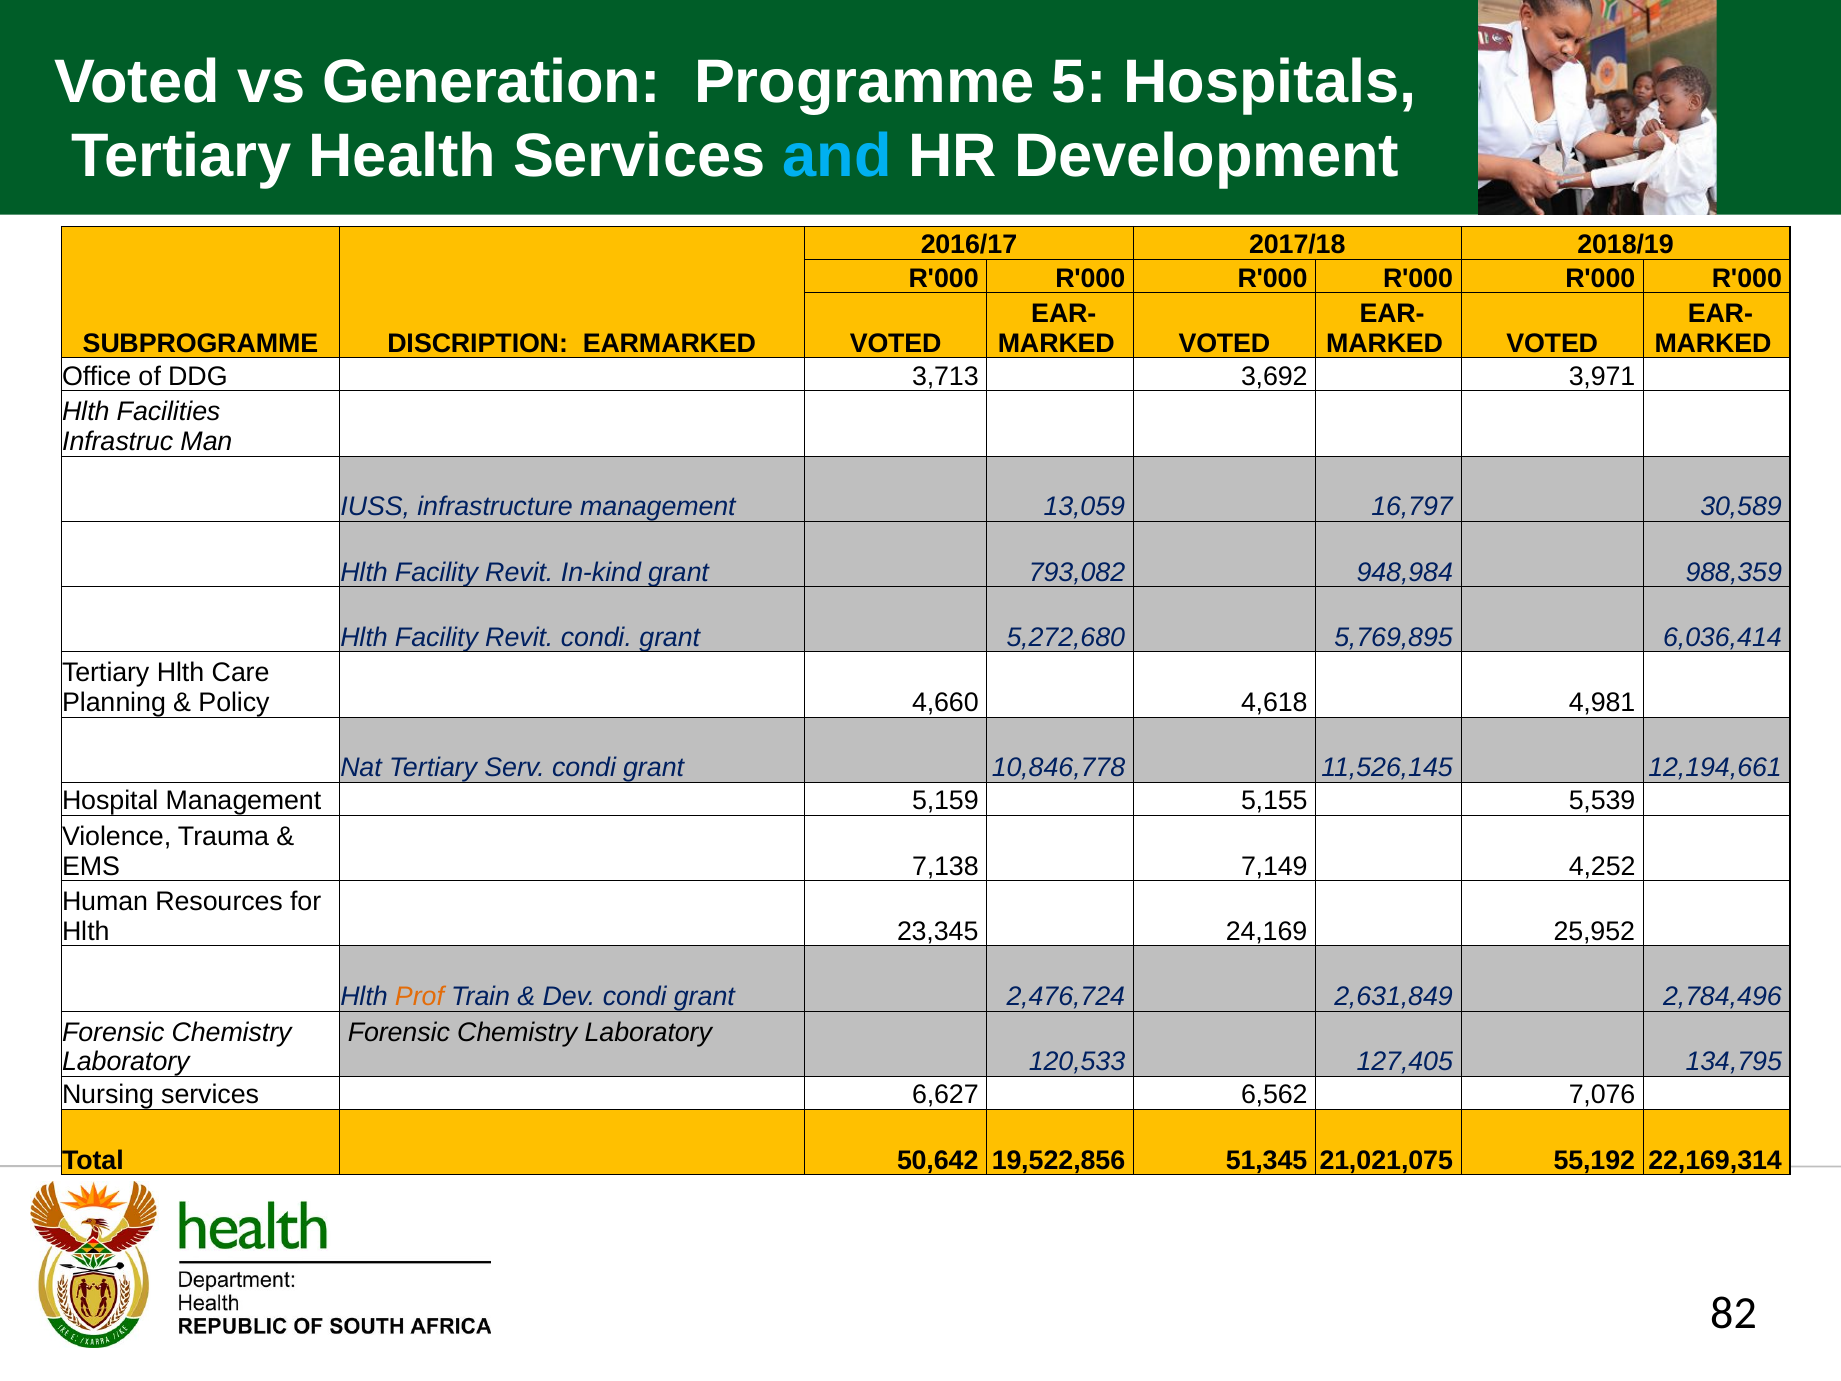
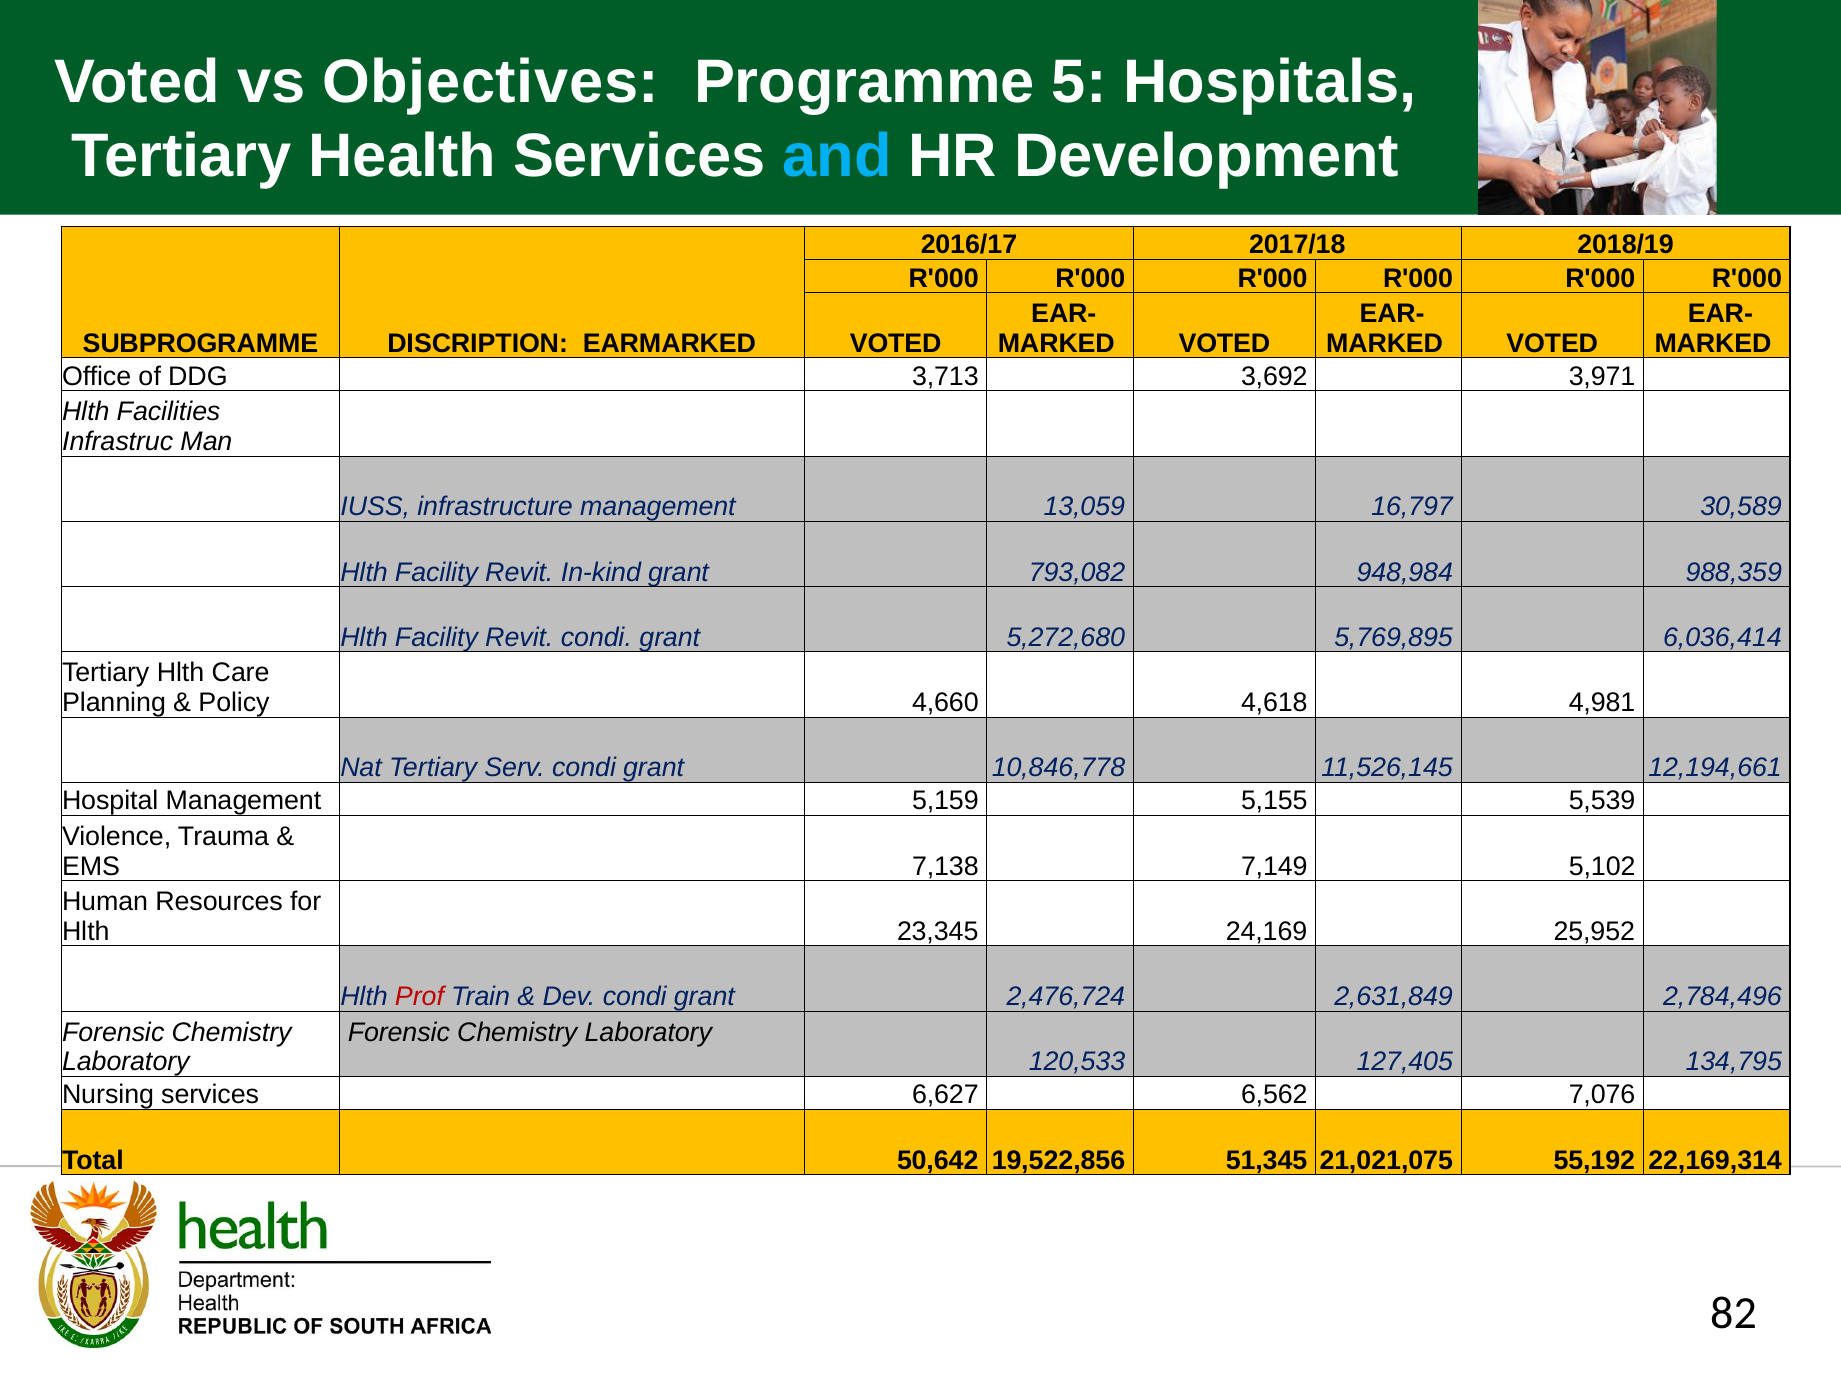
Generation: Generation -> Objectives
4,252: 4,252 -> 5,102
Prof colour: orange -> red
